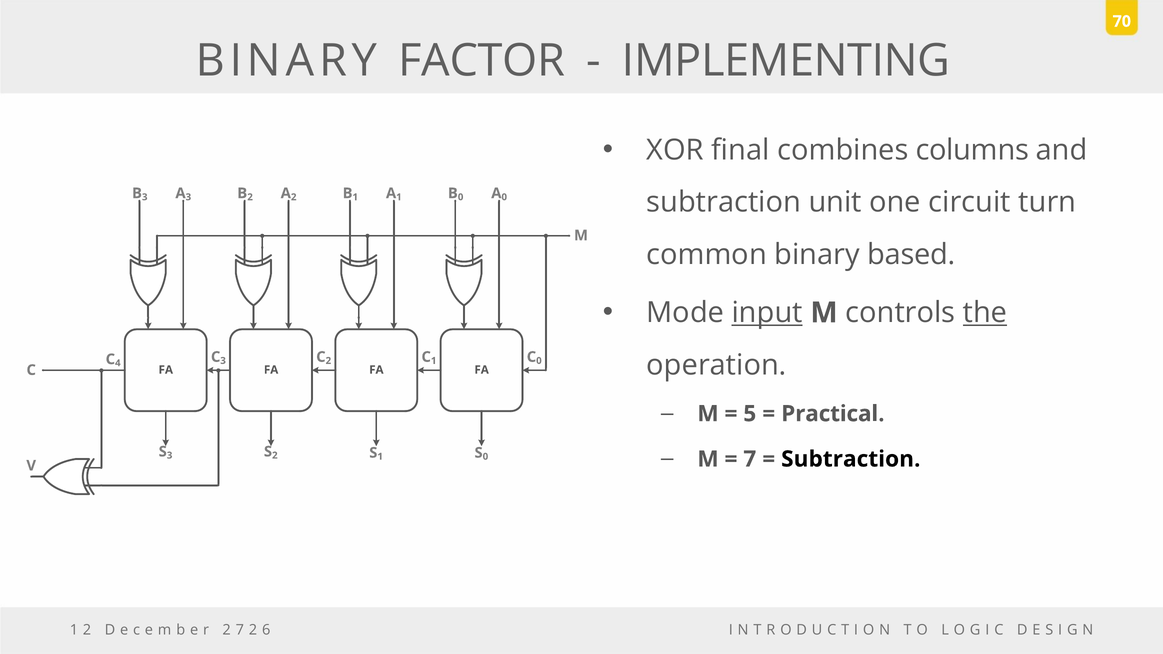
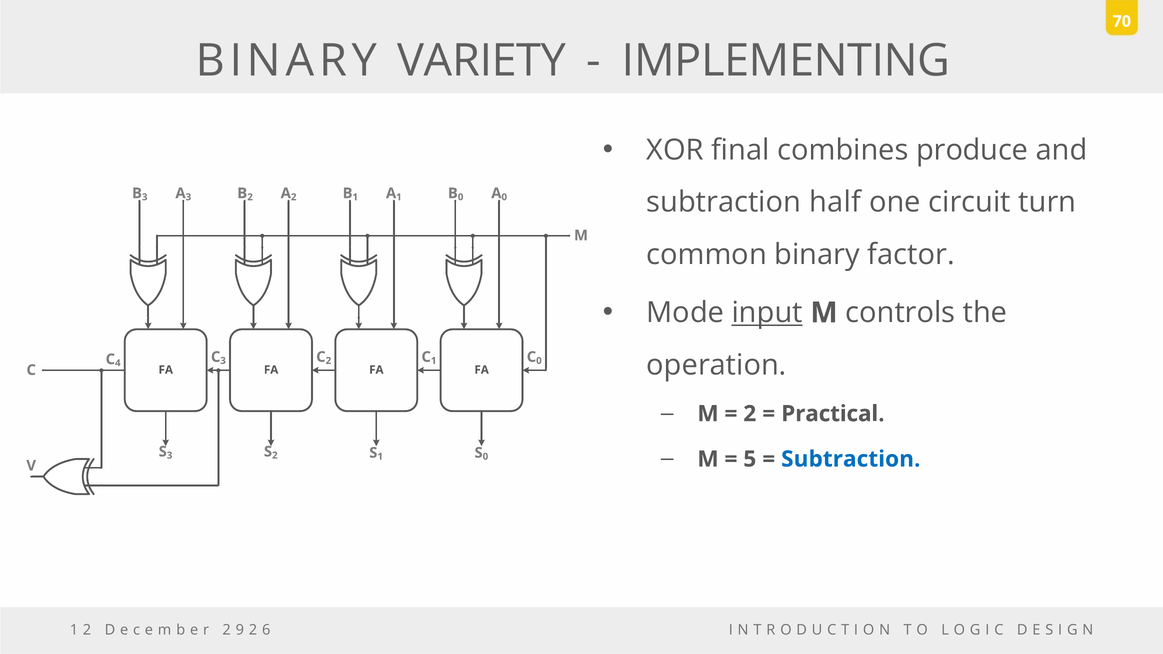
FACTOR: FACTOR -> VARIETY
columns: columns -> produce
unit: unit -> half
based: based -> factor
the underline: present -> none
5 at (750, 414): 5 -> 2
7 at (750, 459): 7 -> 5
Subtraction at (851, 459) colour: black -> blue
7 at (240, 630): 7 -> 9
